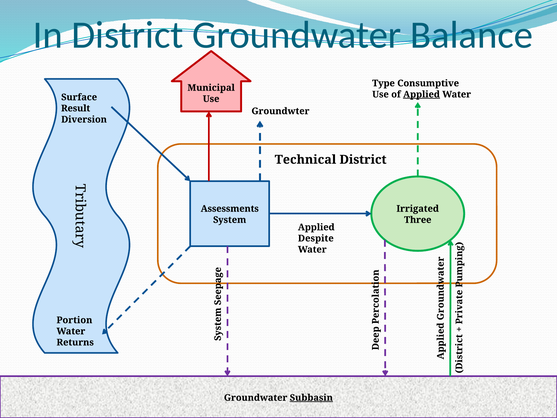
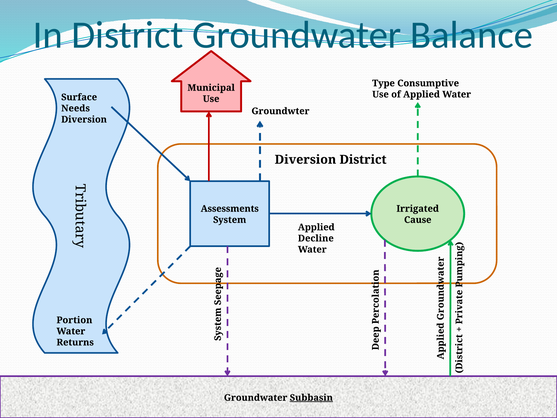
Applied at (422, 94) underline: present -> none
Result: Result -> Needs
Technical at (305, 160): Technical -> Diversion
Three: Three -> Cause
Despite: Despite -> Decline
